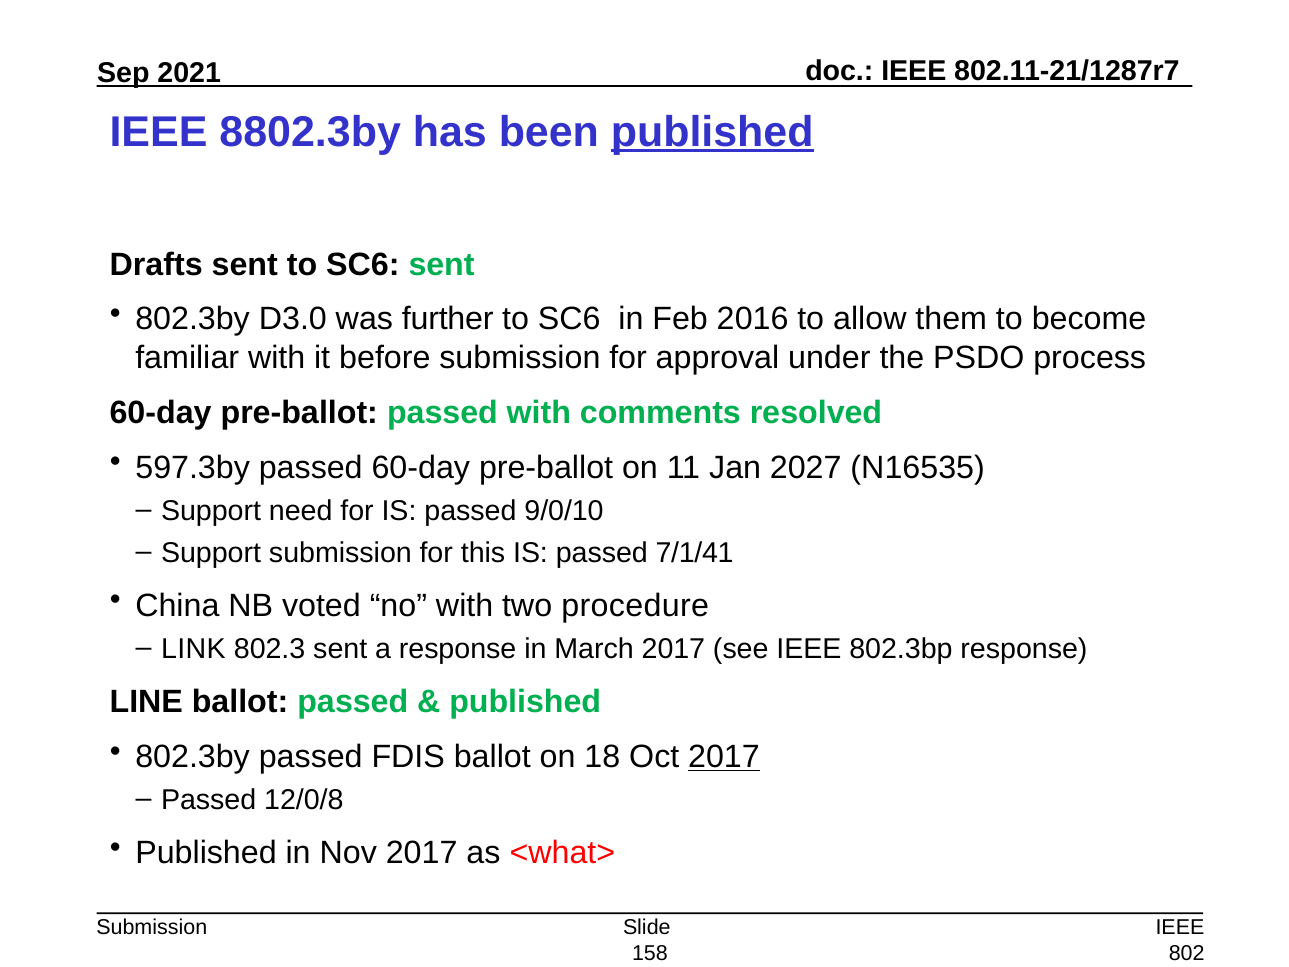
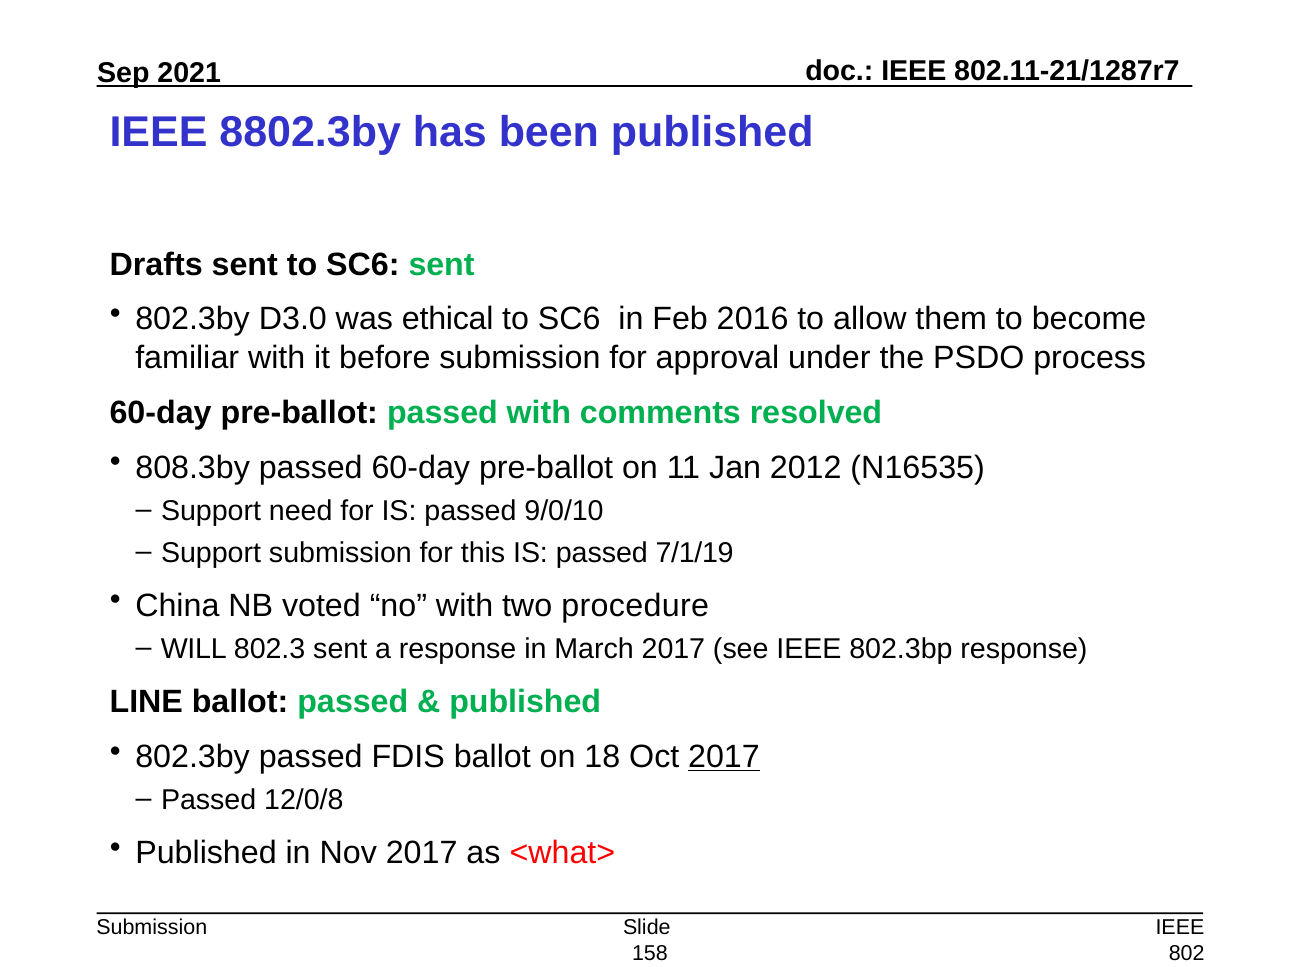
published at (712, 132) underline: present -> none
further: further -> ethical
597.3by: 597.3by -> 808.3by
2027: 2027 -> 2012
7/1/41: 7/1/41 -> 7/1/19
LINK: LINK -> WILL
